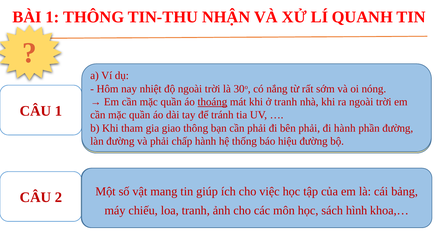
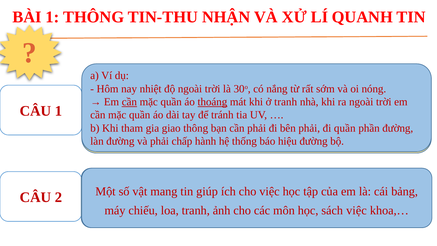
cần at (129, 102) underline: none -> present
hành at (345, 128): hành -> quần
sách hình: hình -> việc
